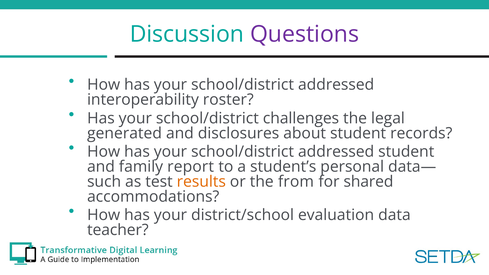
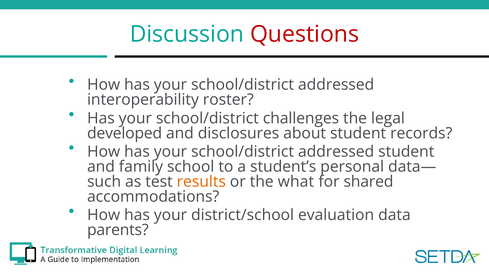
Questions colour: purple -> red
generated: generated -> developed
report: report -> school
from: from -> what
teacher: teacher -> parents
